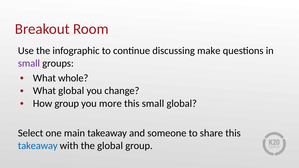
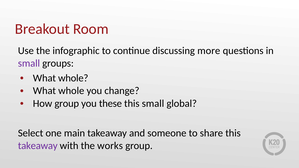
make: make -> more
global at (71, 91): global -> whole
more: more -> these
takeaway at (38, 146) colour: blue -> purple
the global: global -> works
